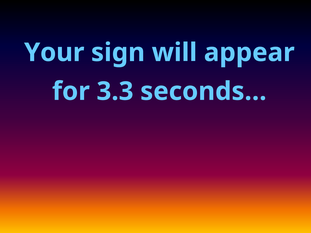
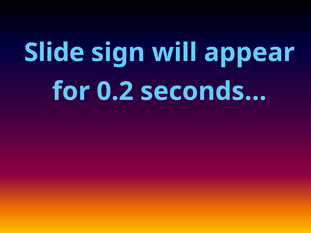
Your: Your -> Slide
3.3: 3.3 -> 0.2
